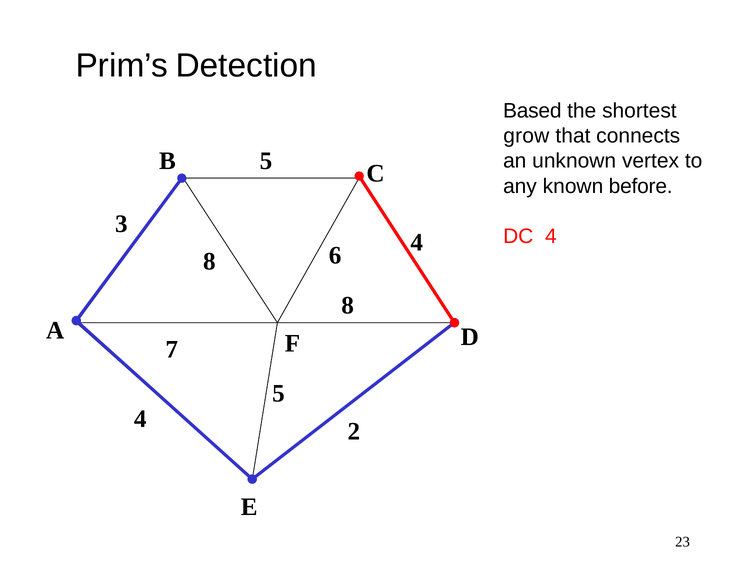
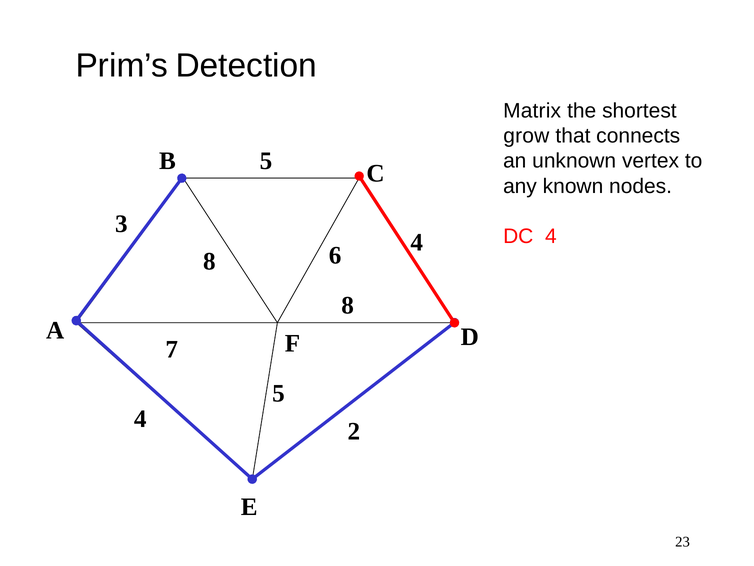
Based: Based -> Matrix
before: before -> nodes
